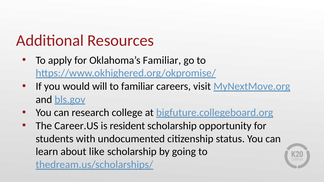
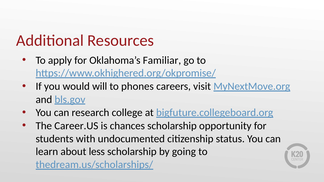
to familiar: familiar -> phones
resident: resident -> chances
like: like -> less
